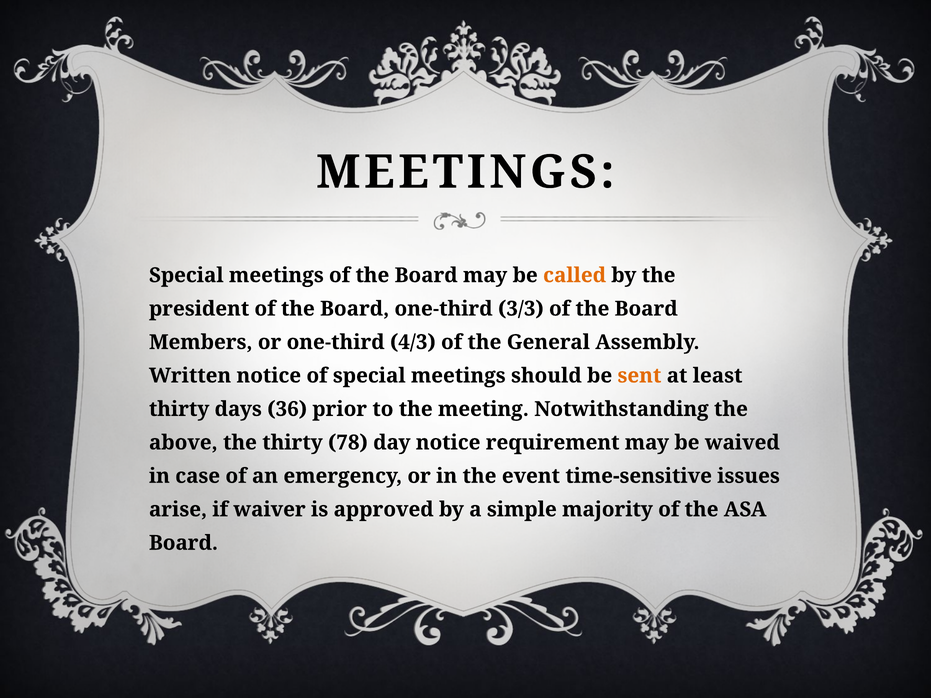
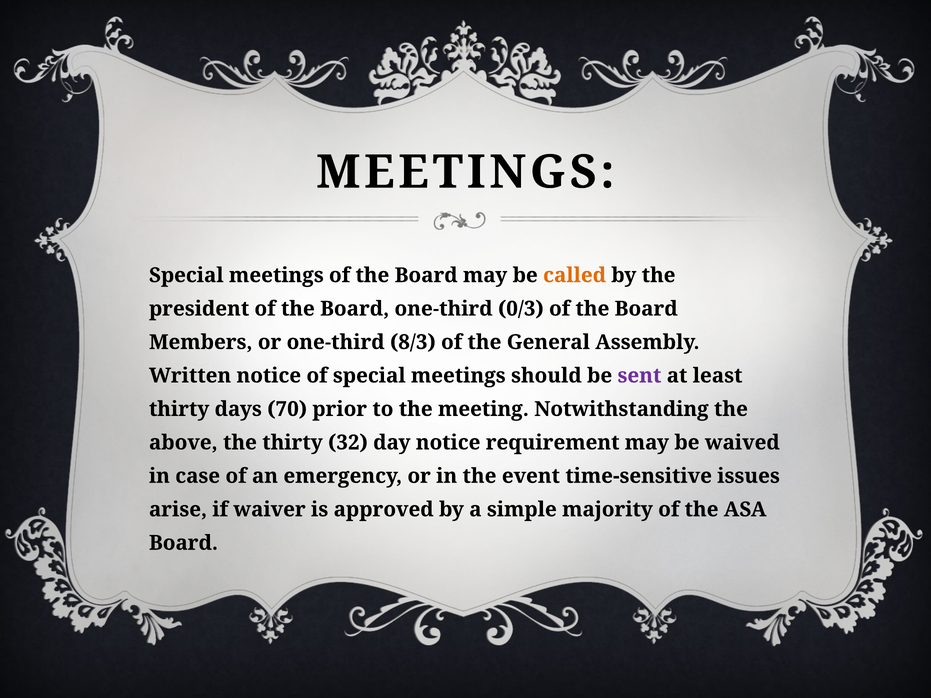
3/3: 3/3 -> 0/3
4/3: 4/3 -> 8/3
sent colour: orange -> purple
36: 36 -> 70
78: 78 -> 32
